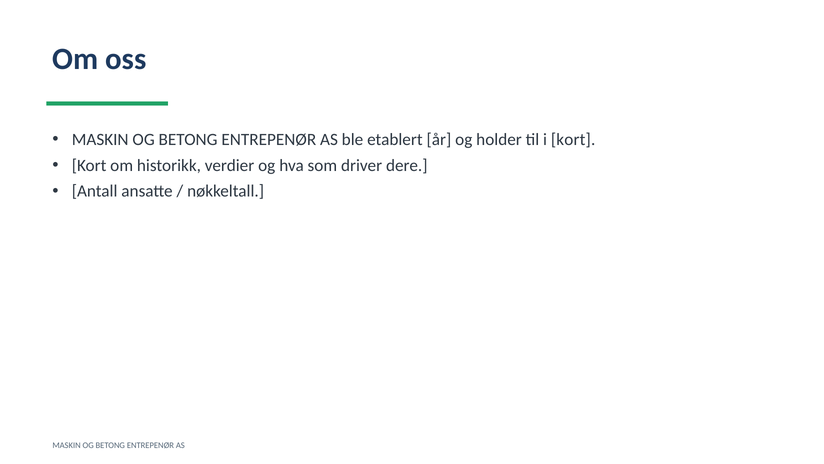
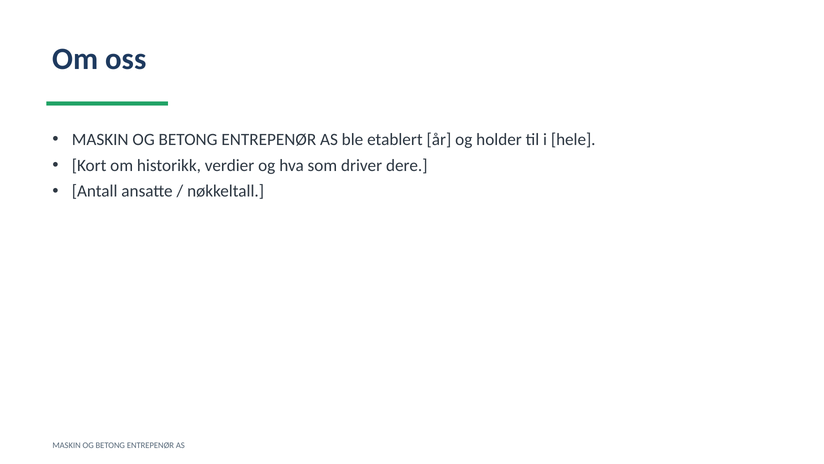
i kort: kort -> hele
